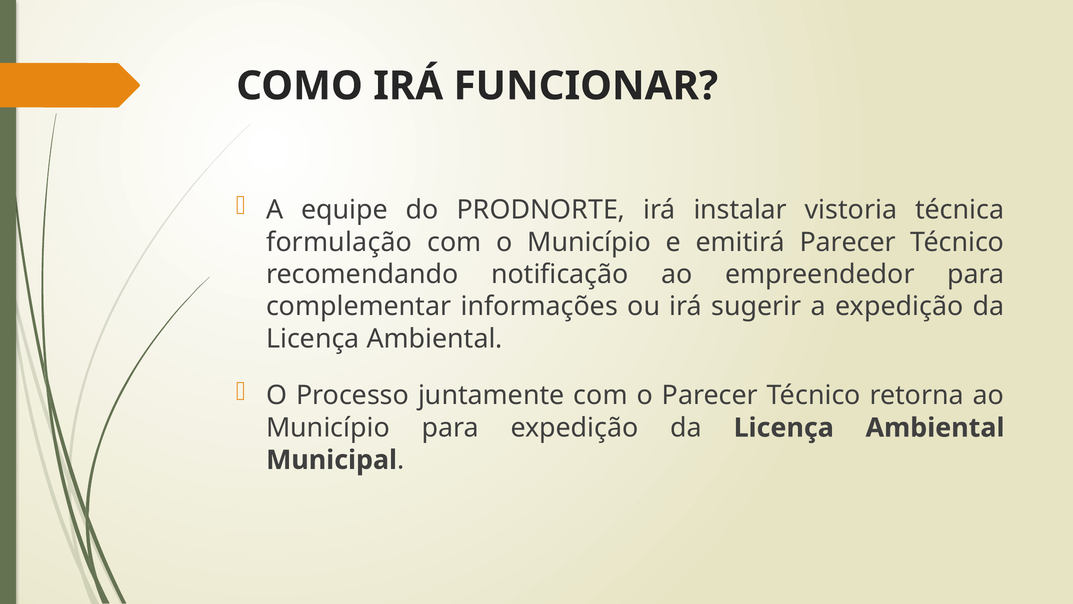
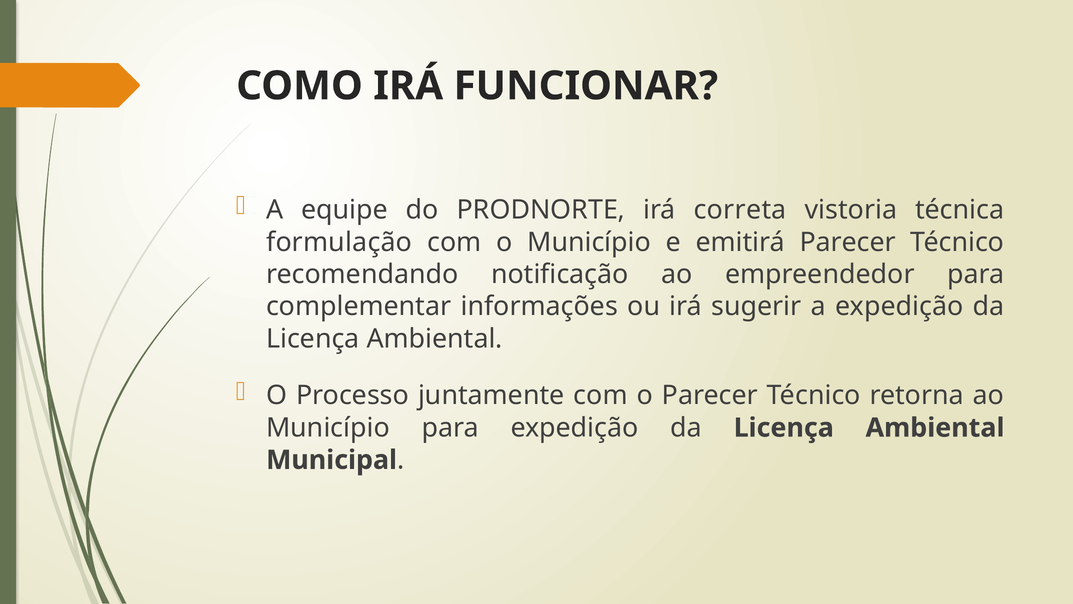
instalar: instalar -> correta
